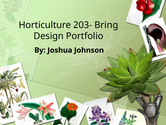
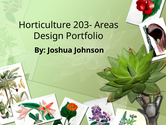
Bring: Bring -> Areas
